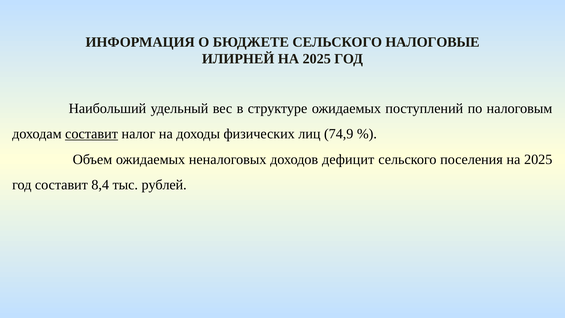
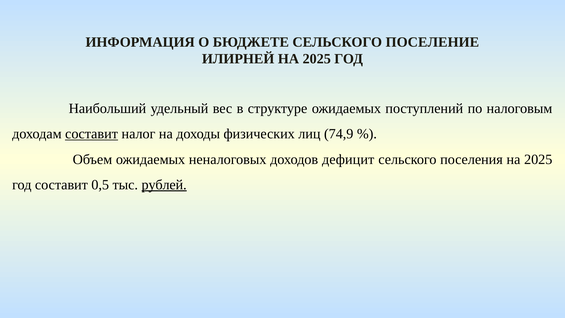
НАЛОГОВЫЕ: НАЛОГОВЫЕ -> ПОСЕЛЕНИЕ
8,4: 8,4 -> 0,5
рублей underline: none -> present
